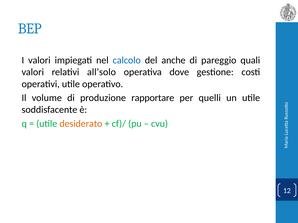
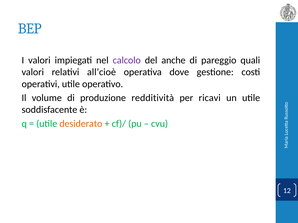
calcolo colour: blue -> purple
all’solo: all’solo -> all’cioè
rapportare: rapportare -> redditività
quelli: quelli -> ricavi
